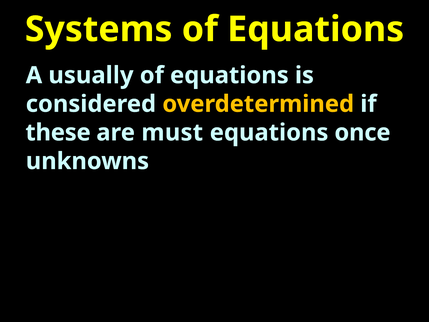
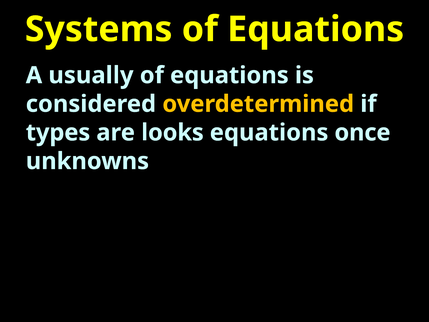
these: these -> types
must: must -> looks
